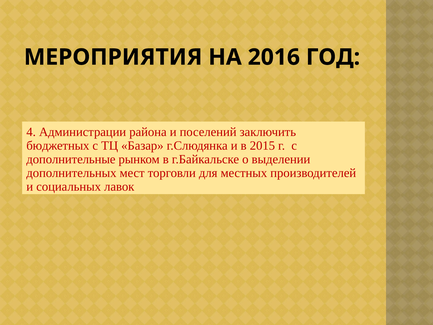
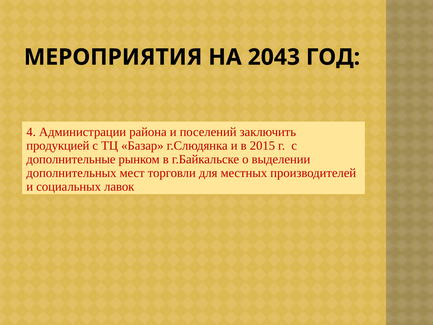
2016: 2016 -> 2043
бюджетных: бюджетных -> продукцией
